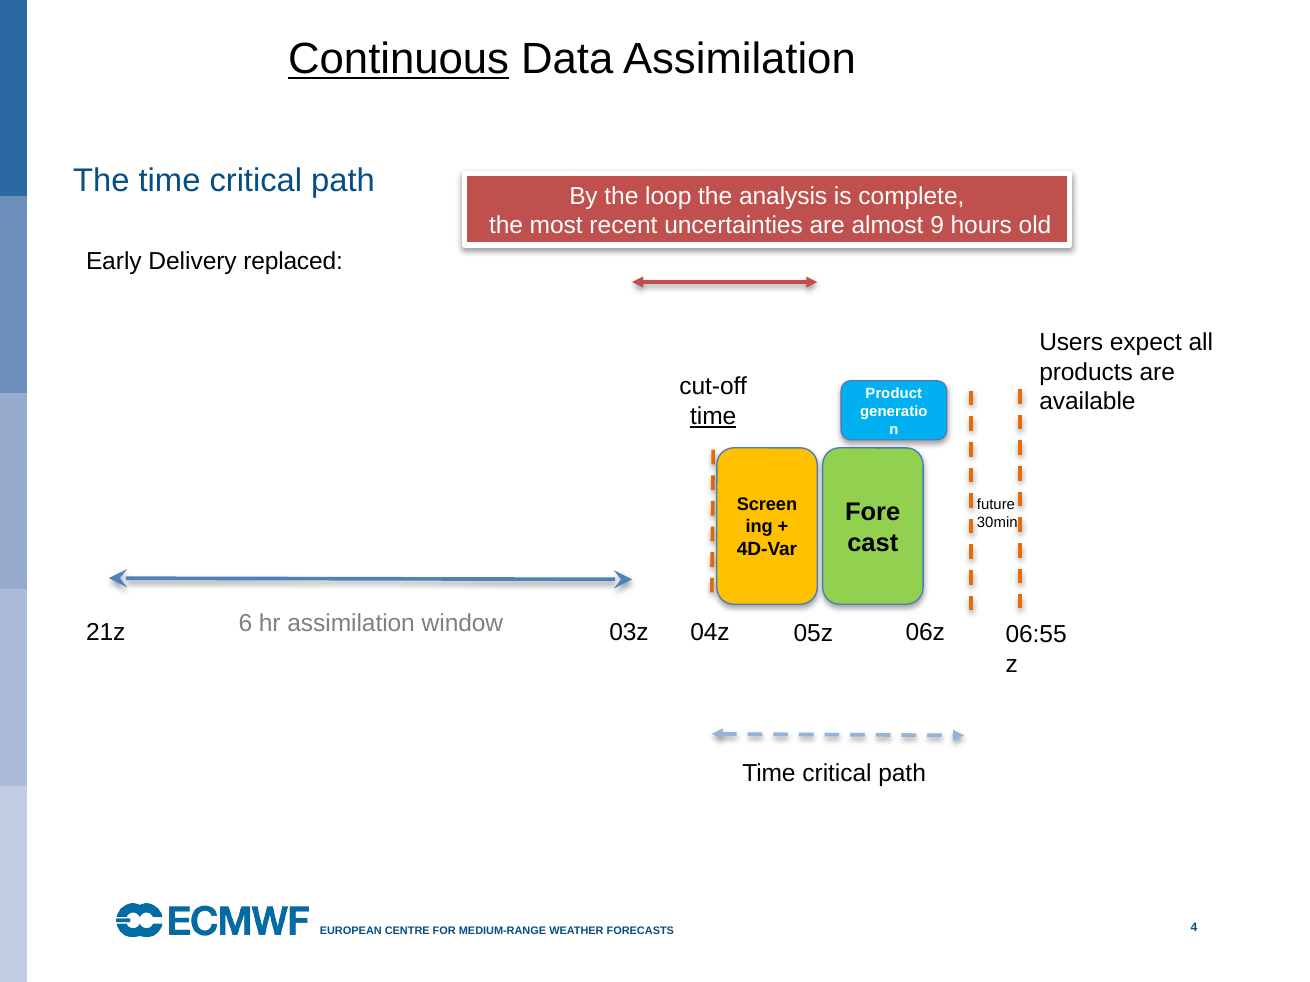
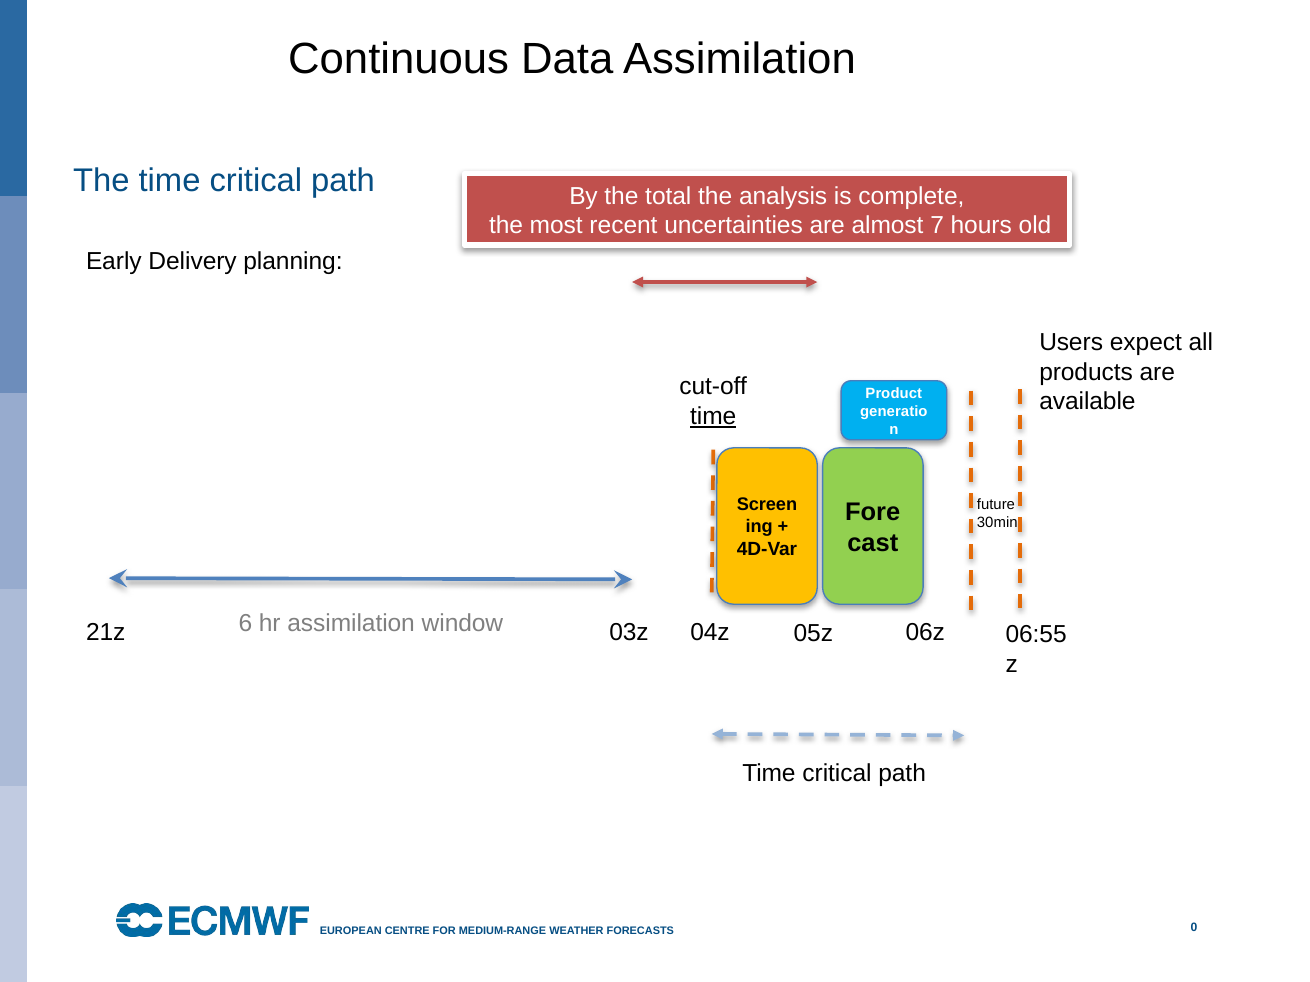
Continuous underline: present -> none
loop: loop -> total
9: 9 -> 7
replaced: replaced -> planning
4: 4 -> 0
